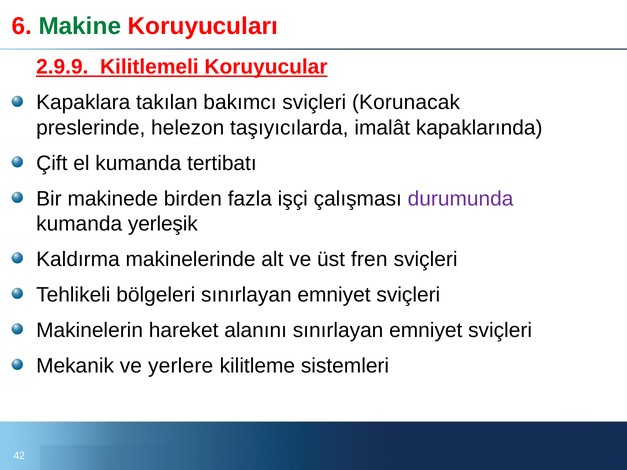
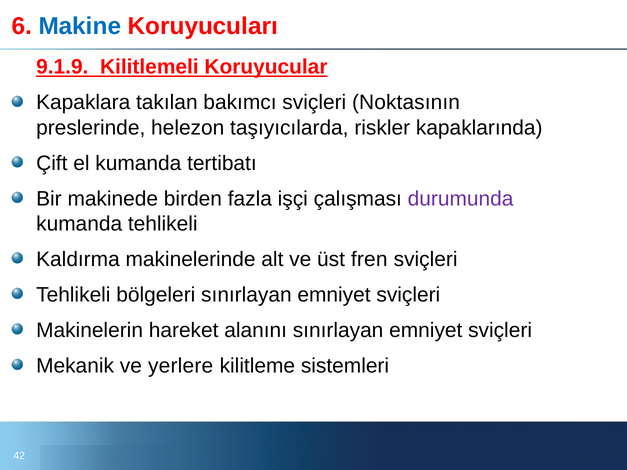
Makine colour: green -> blue
2.9.9: 2.9.9 -> 9.1.9
Korunacak: Korunacak -> Noktasının
imalât: imalât -> riskler
kumanda yerleşik: yerleşik -> tehlikeli
